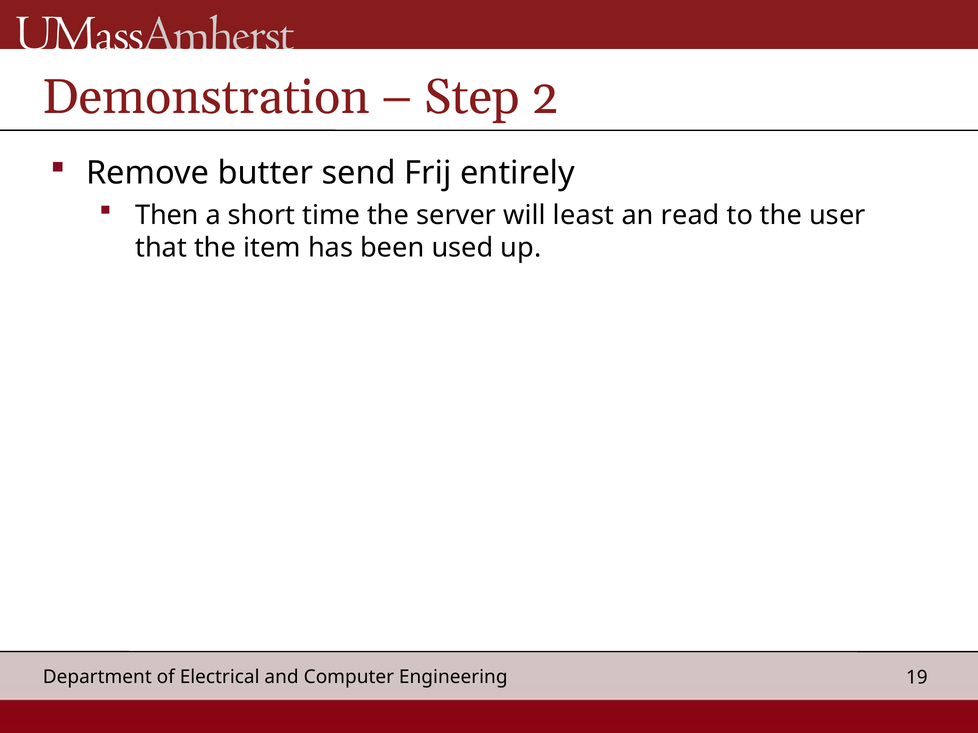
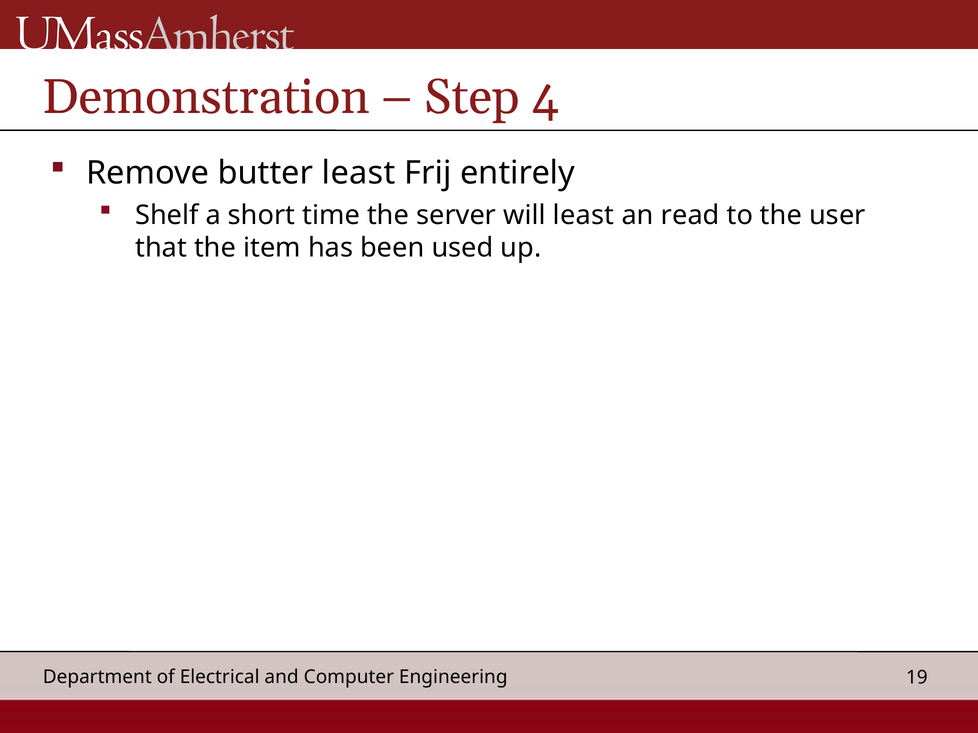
2: 2 -> 4
butter send: send -> least
Then: Then -> Shelf
